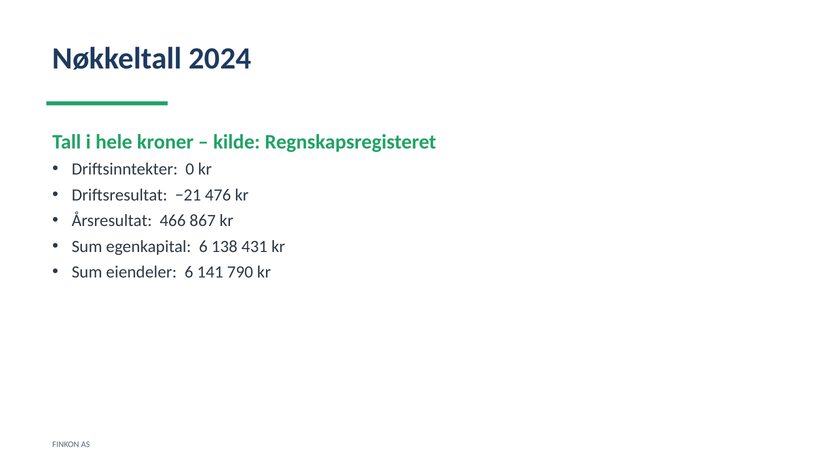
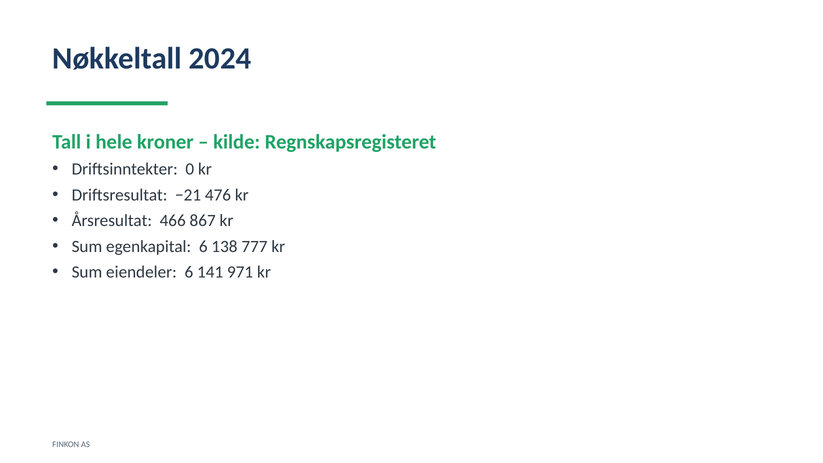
431: 431 -> 777
790: 790 -> 971
